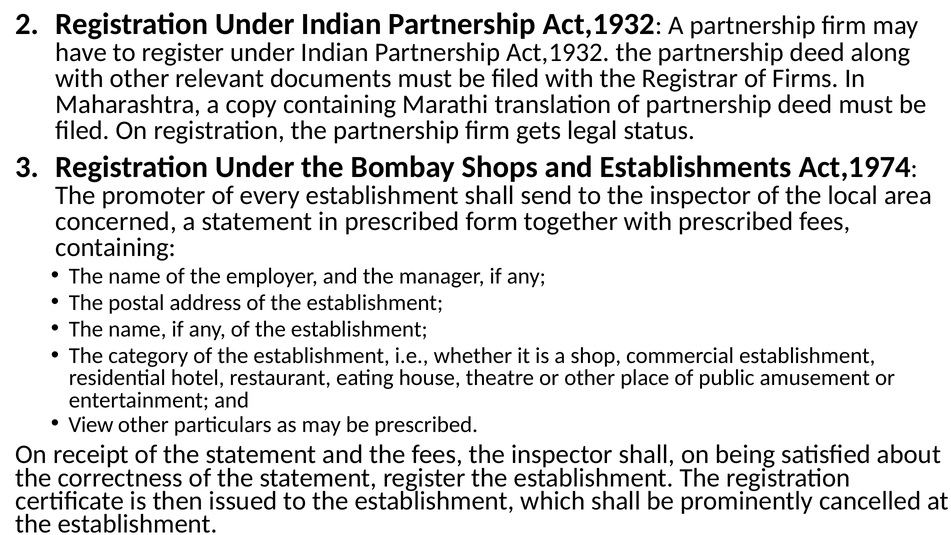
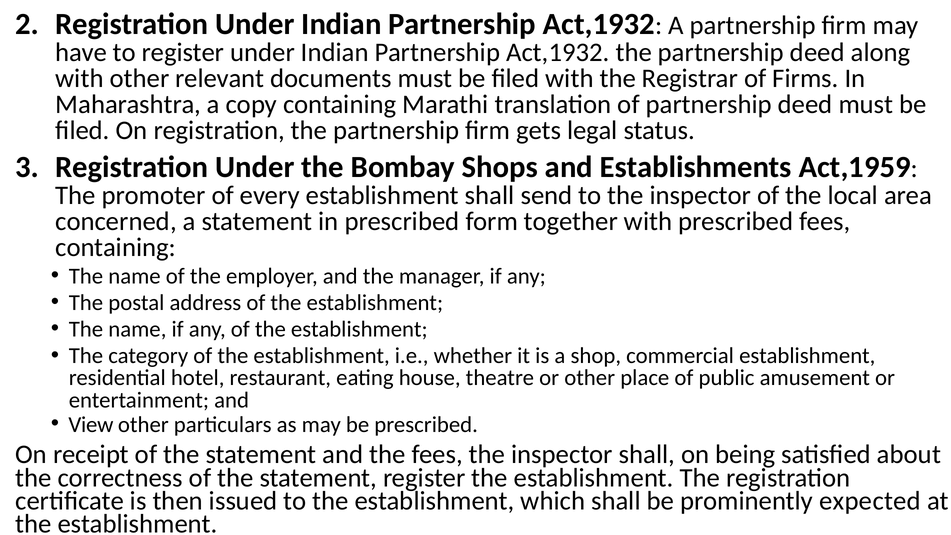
Act,1974: Act,1974 -> Act,1959
cancelled: cancelled -> expected
